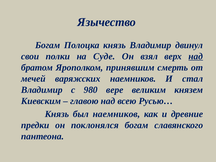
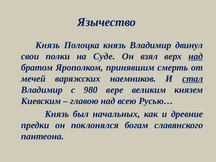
Богам at (48, 45): Богам -> Князь
стал underline: none -> present
был наемников: наемников -> начальных
